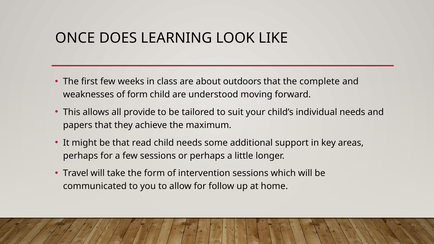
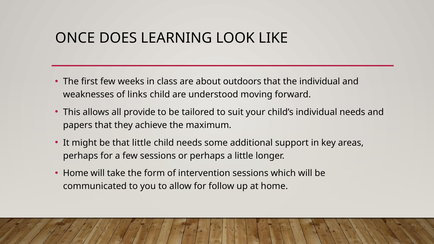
the complete: complete -> individual
of form: form -> links
that read: read -> little
Travel at (76, 173): Travel -> Home
